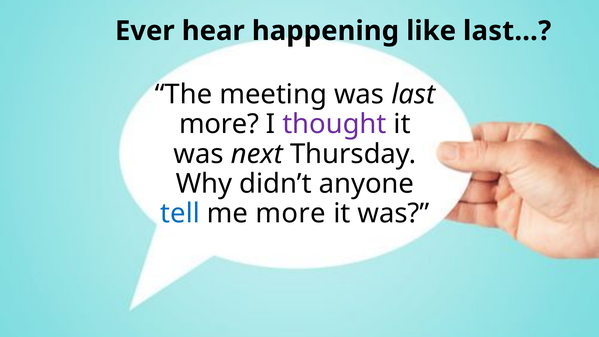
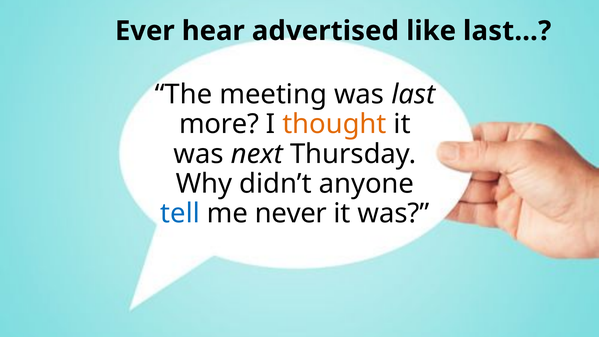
happening: happening -> advertised
thought colour: purple -> orange
me more: more -> never
